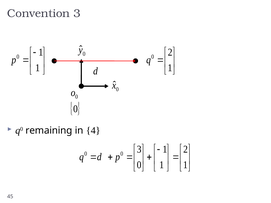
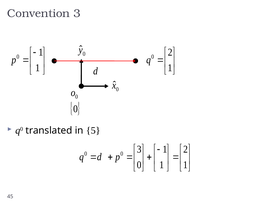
remaining: remaining -> translated
4: 4 -> 5
